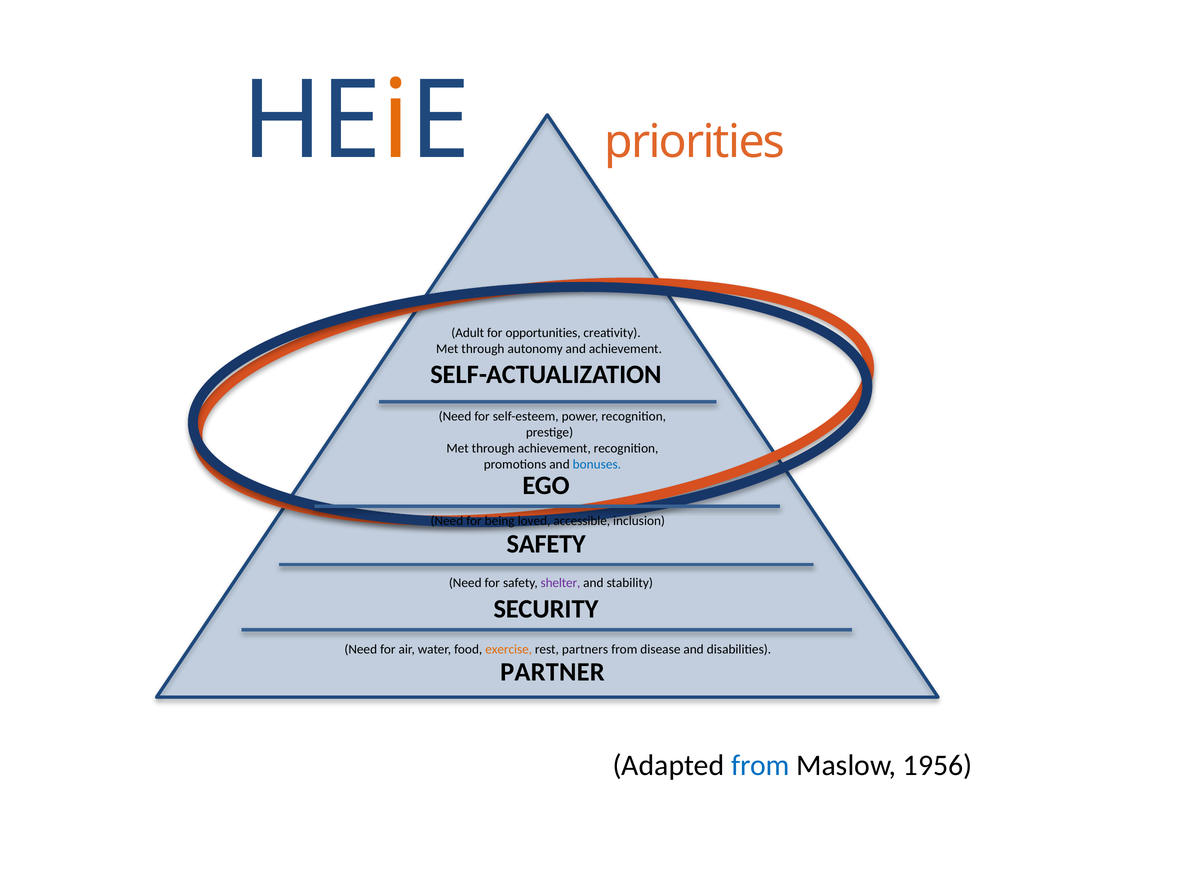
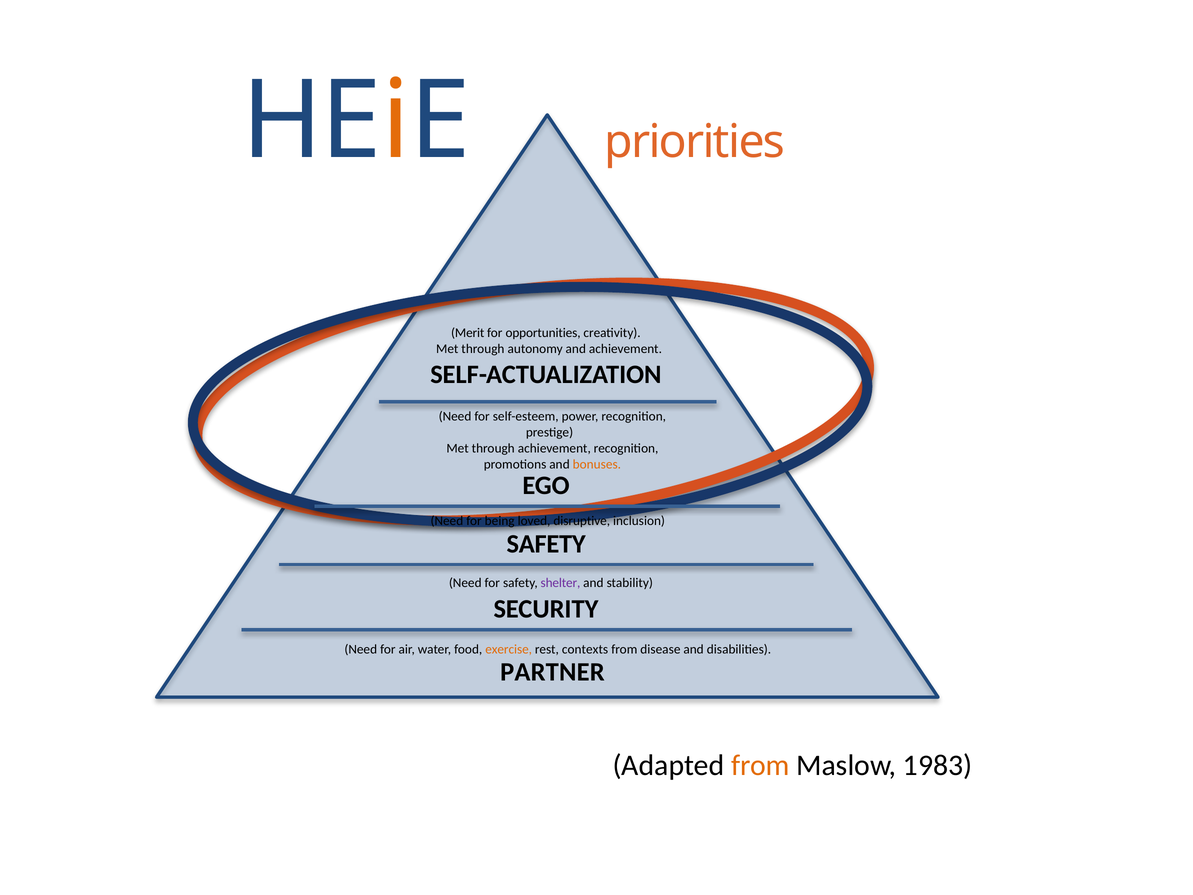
Adult: Adult -> Merit
bonuses colour: blue -> orange
accessible: accessible -> disruptive
partners: partners -> contexts
from at (760, 765) colour: blue -> orange
1956: 1956 -> 1983
